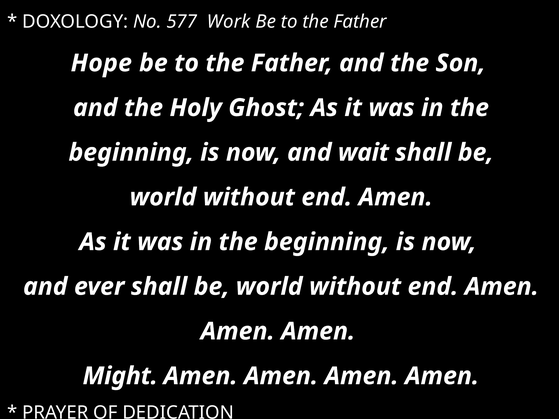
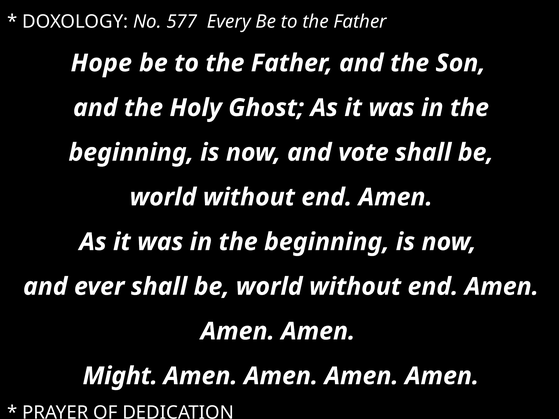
Work: Work -> Every
wait: wait -> vote
